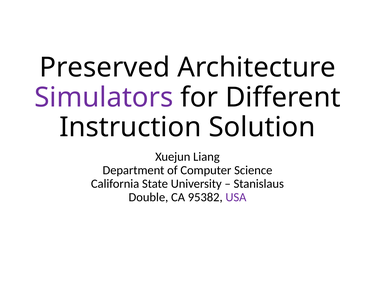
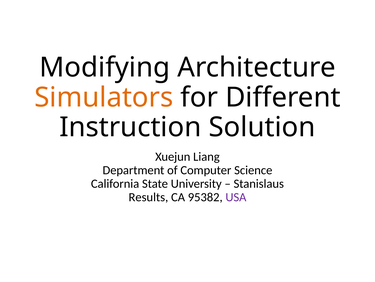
Preserved: Preserved -> Modifying
Simulators colour: purple -> orange
Double: Double -> Results
